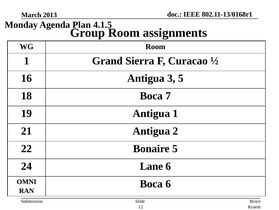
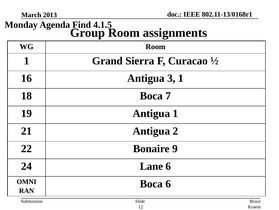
Plan: Plan -> Find
3 5: 5 -> 1
Bonaire 5: 5 -> 9
